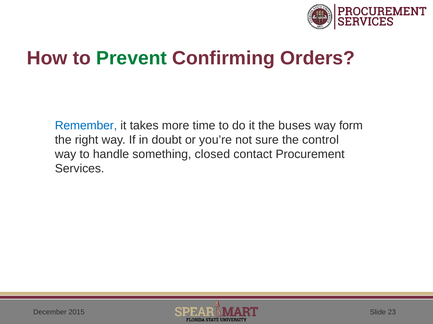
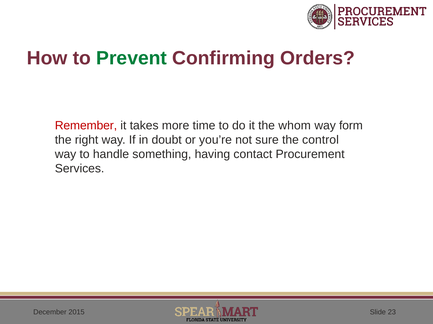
Remember colour: blue -> red
buses: buses -> whom
closed: closed -> having
